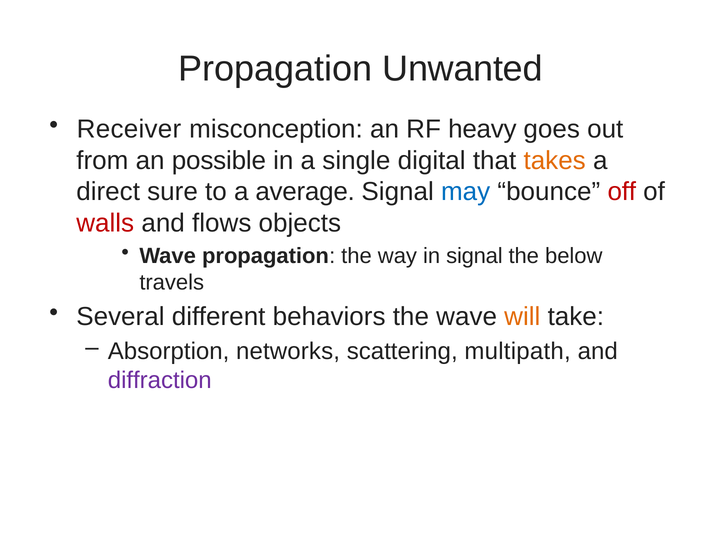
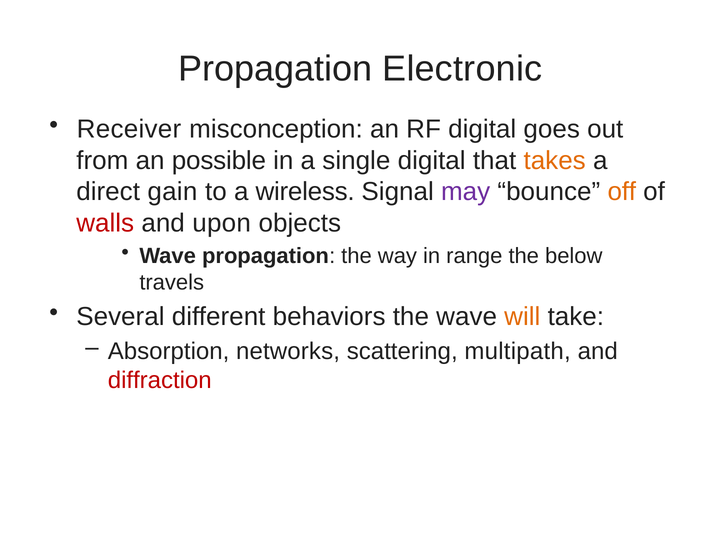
Unwanted: Unwanted -> Electronic
RF heavy: heavy -> digital
sure: sure -> gain
average: average -> wireless
may colour: blue -> purple
off colour: red -> orange
flows: flows -> upon
in signal: signal -> range
diffraction colour: purple -> red
